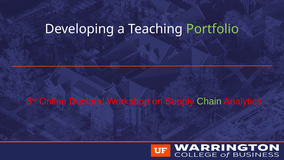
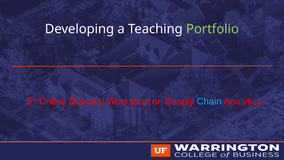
Chain colour: light green -> light blue
